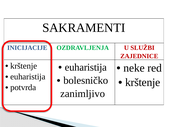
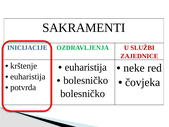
krštenje at (143, 82): krštenje -> čovjeka
zanimljivo at (83, 93): zanimljivo -> bolesničko
